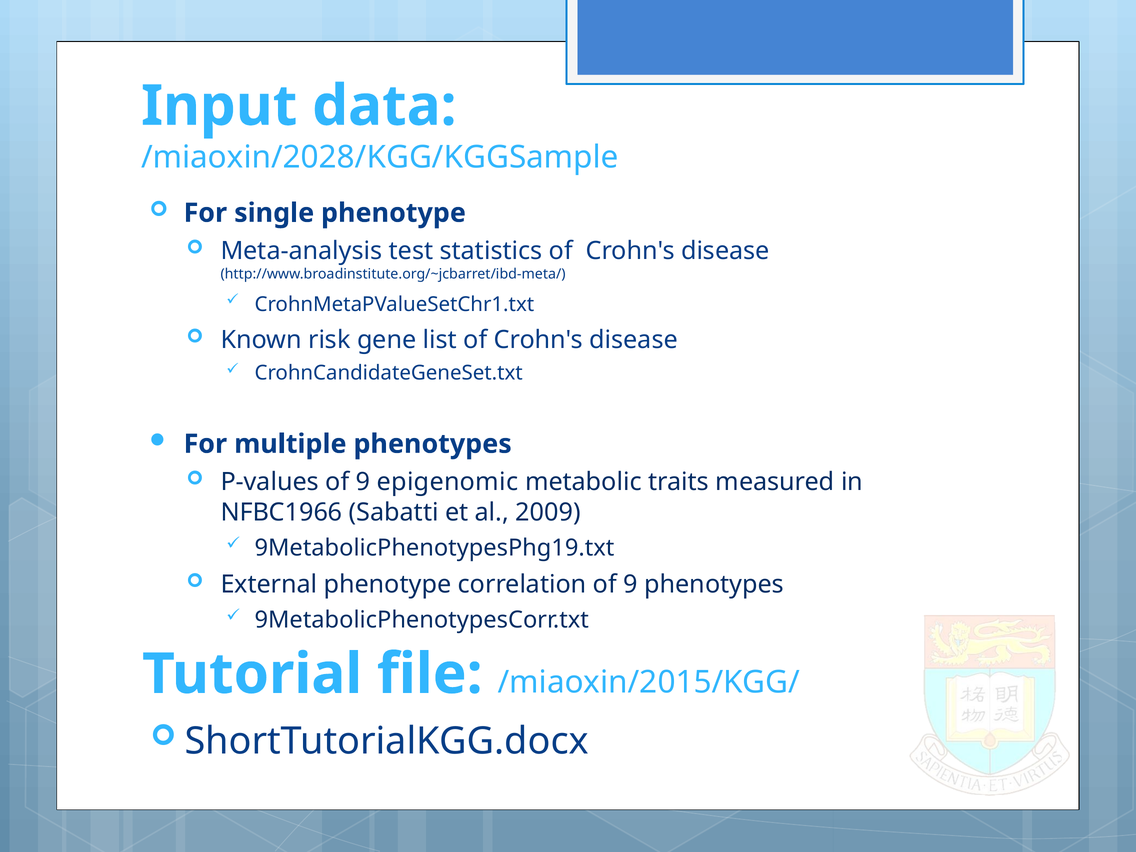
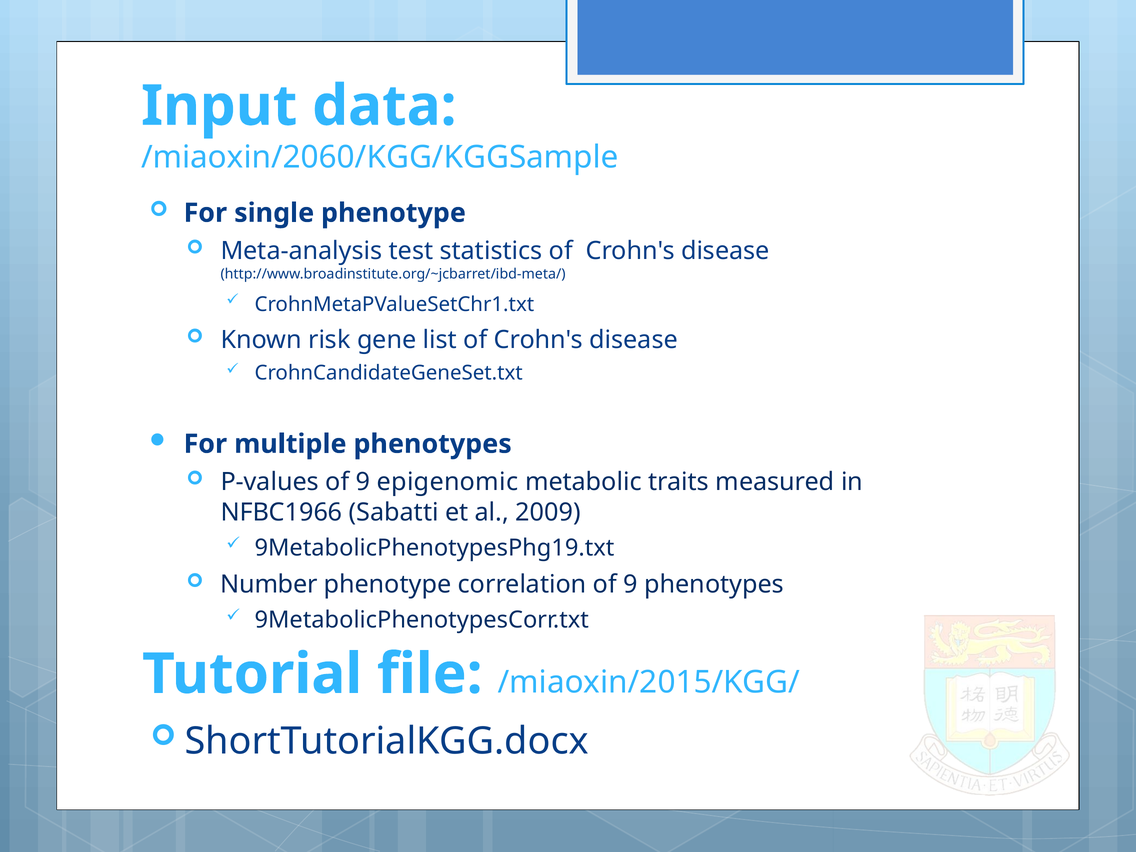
/miaoxin/2028/KGG/KGGSample: /miaoxin/2028/KGG/KGGSample -> /miaoxin/2060/KGG/KGGSample
External: External -> Number
